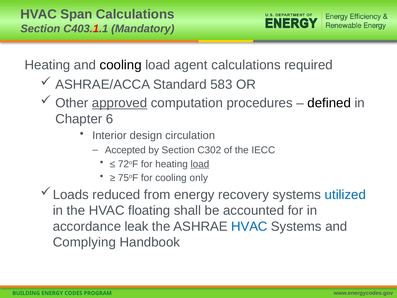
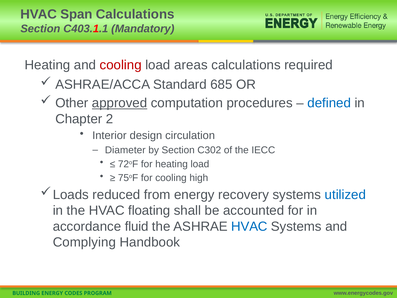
cooling at (121, 65) colour: black -> red
agent: agent -> areas
583: 583 -> 685
defined colour: black -> blue
6: 6 -> 2
Accepted: Accepted -> Diameter
load at (200, 164) underline: present -> none
only: only -> high
leak: leak -> fluid
